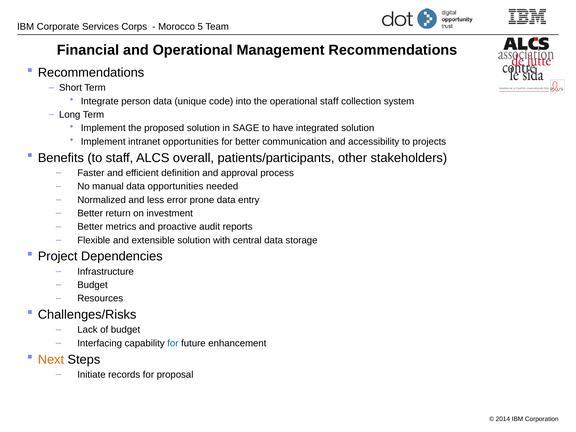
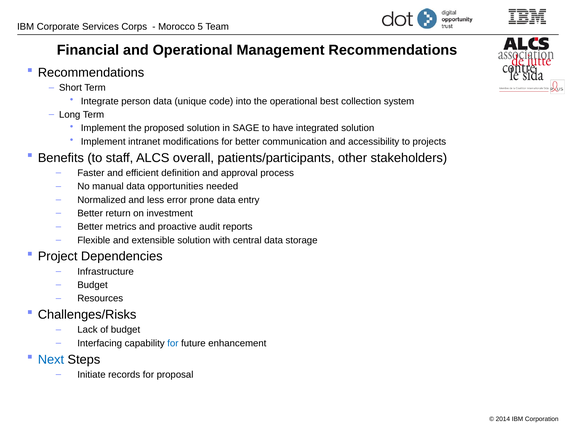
operational staff: staff -> best
intranet opportunities: opportunities -> modifications
Next colour: orange -> blue
